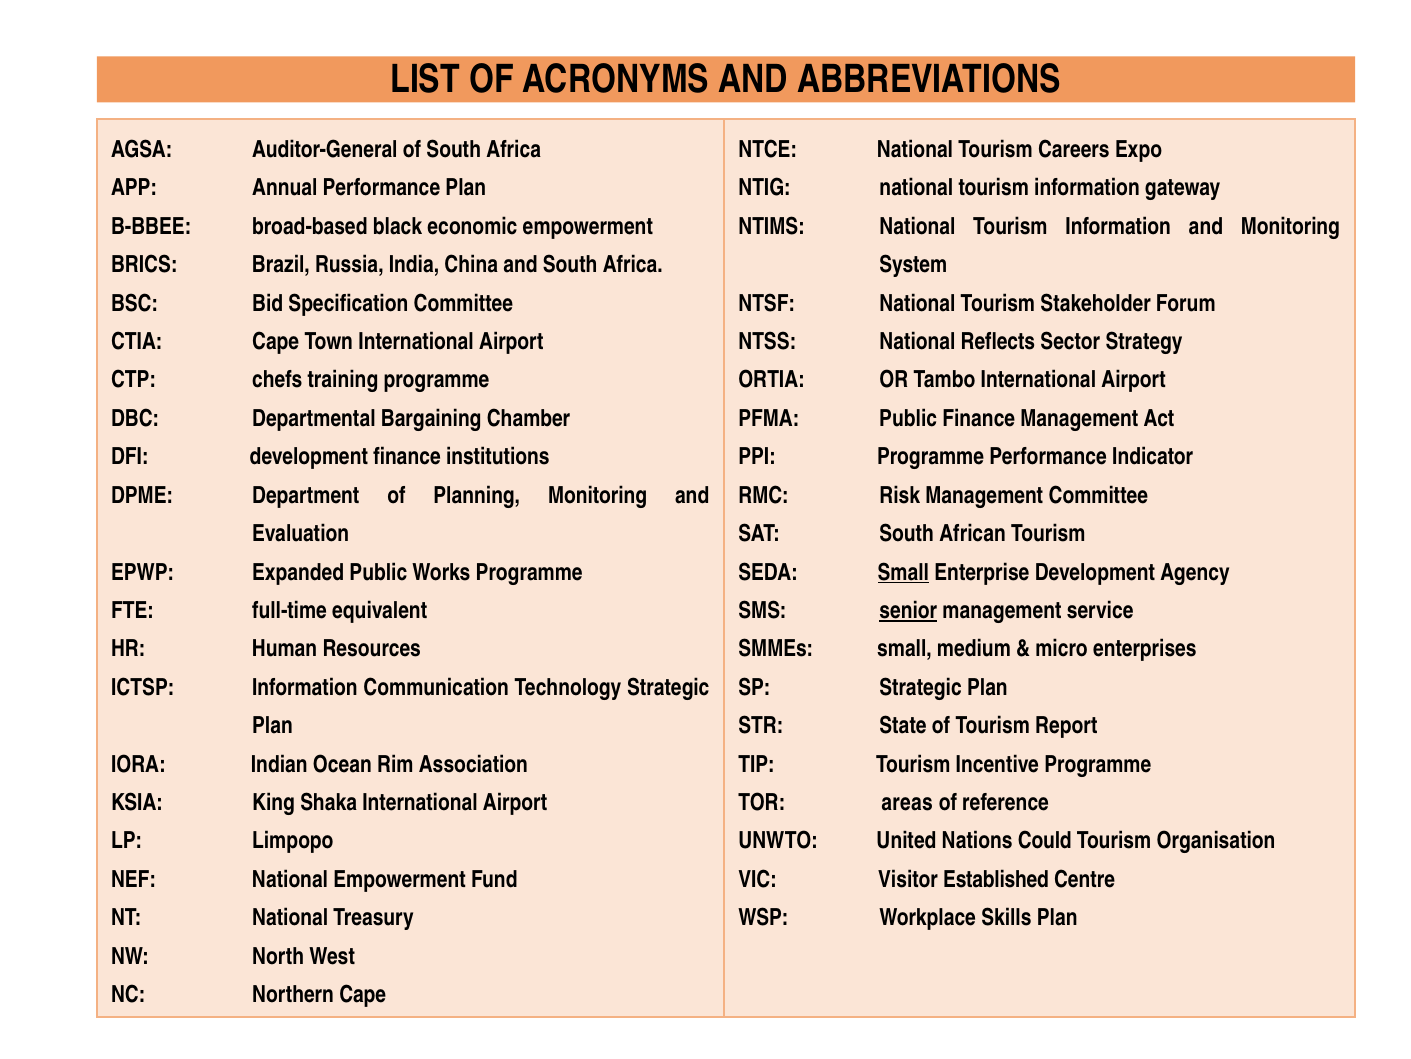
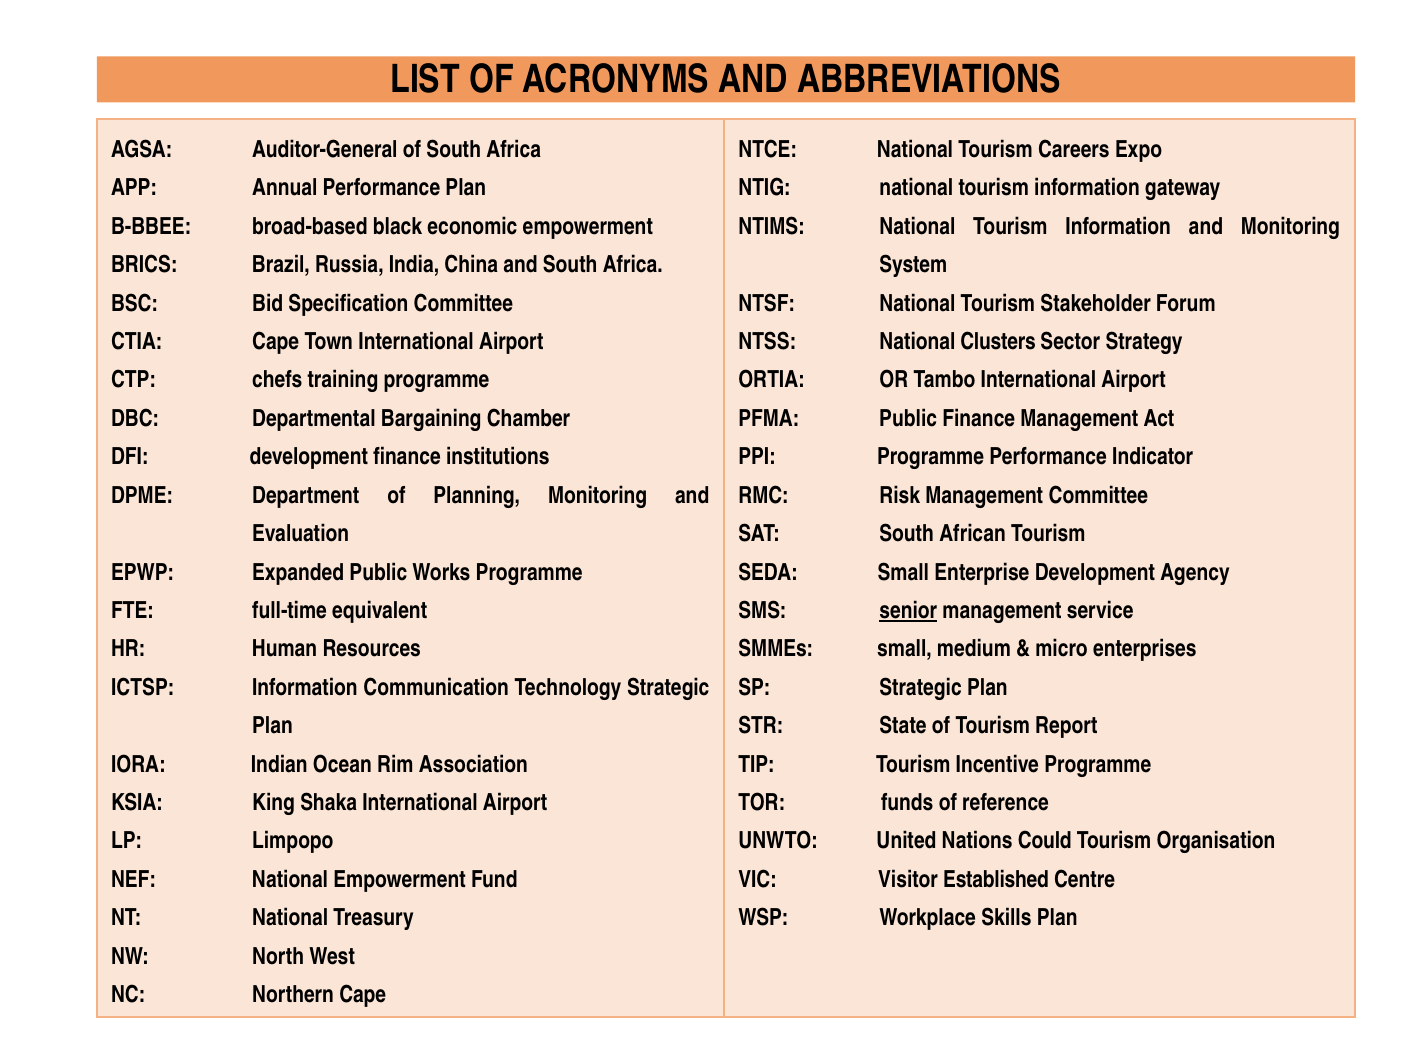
Reflects: Reflects -> Clusters
Small at (903, 572) underline: present -> none
areas: areas -> funds
